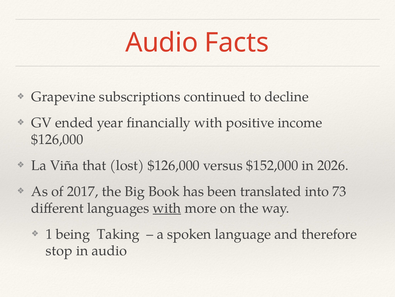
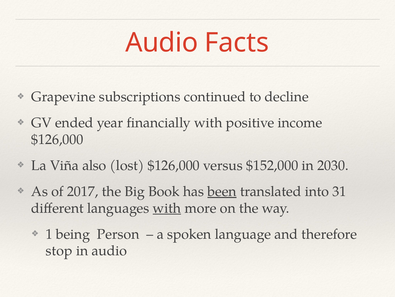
that: that -> also
2026: 2026 -> 2030
been underline: none -> present
73: 73 -> 31
Taking: Taking -> Person
